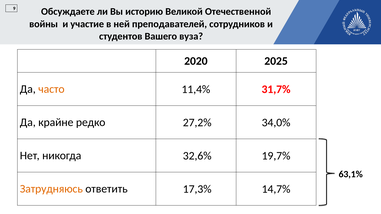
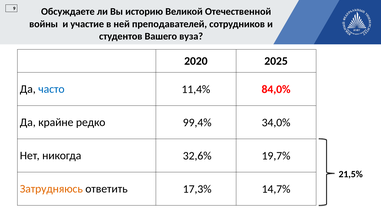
часто colour: orange -> blue
31,7%: 31,7% -> 84,0%
27,2%: 27,2% -> 99,4%
63,1%: 63,1% -> 21,5%
